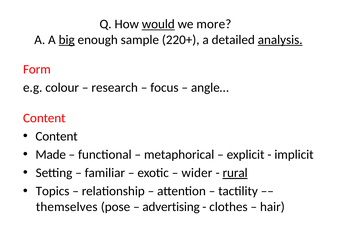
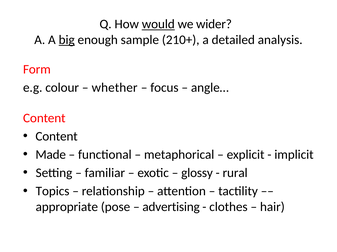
more: more -> wider
220+: 220+ -> 210+
analysis underline: present -> none
research: research -> whether
wider: wider -> glossy
rural underline: present -> none
themselves: themselves -> appropriate
